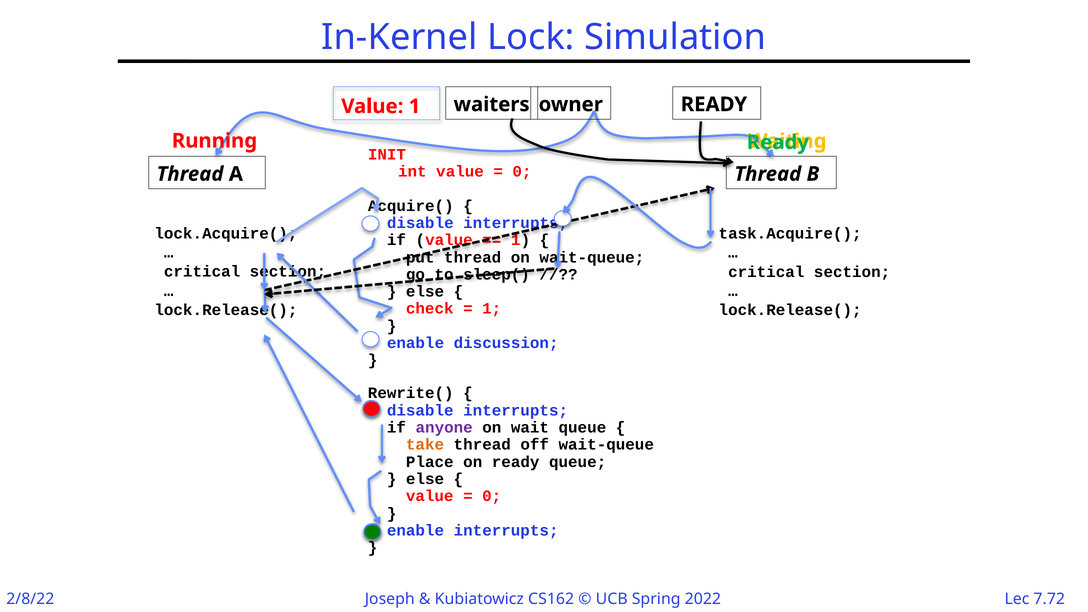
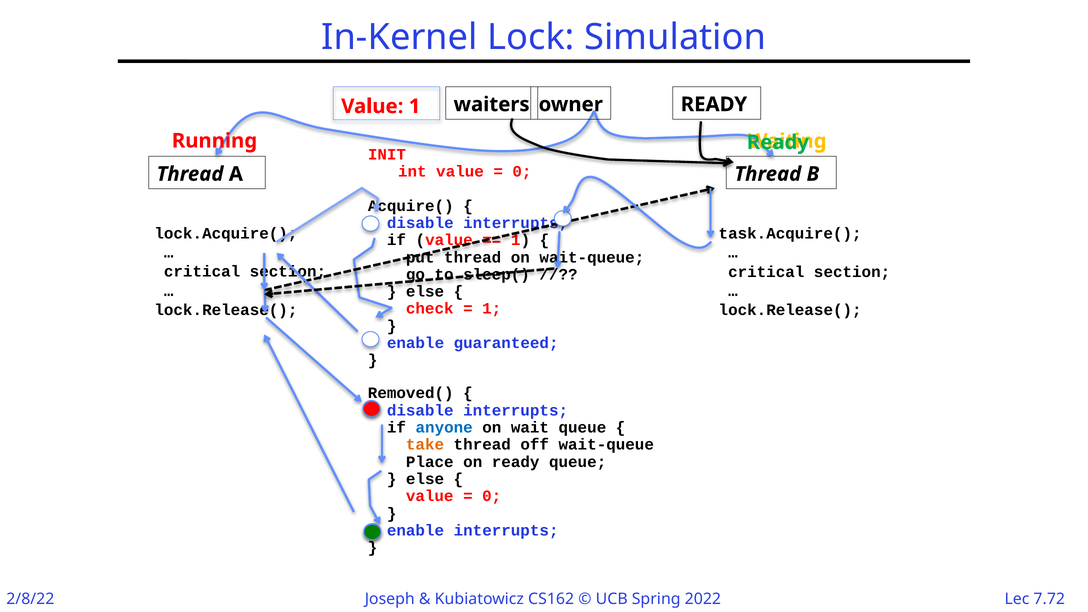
discussion: discussion -> guaranteed
Rewrite(: Rewrite( -> Removed(
anyone colour: purple -> blue
